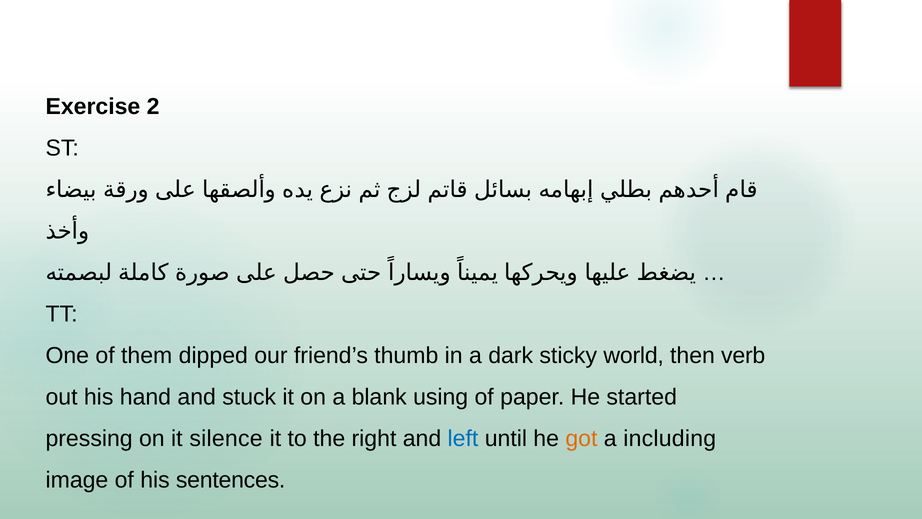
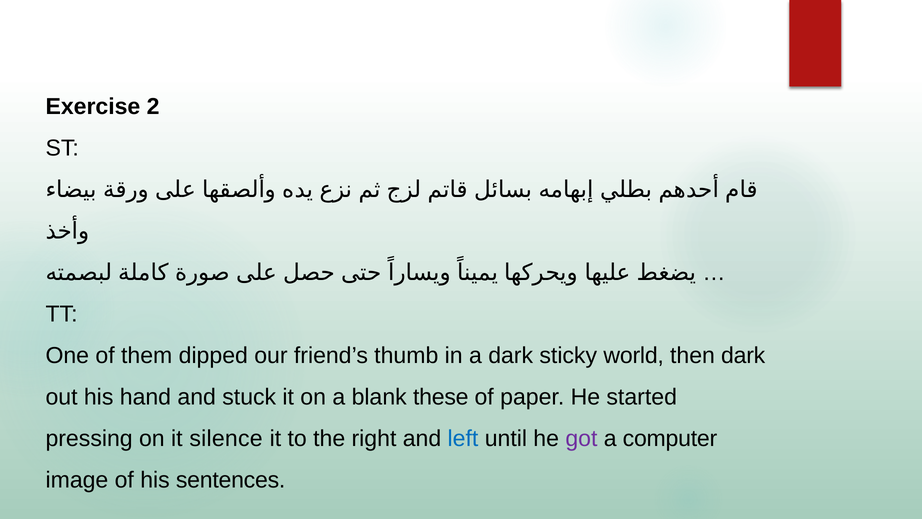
then verb: verb -> dark
using: using -> these
got colour: orange -> purple
including: including -> computer
